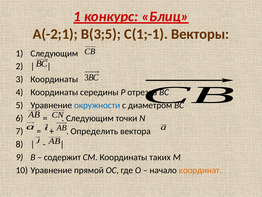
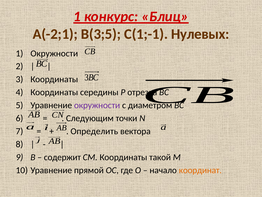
Векторы: Векторы -> Нулевых
1 Следующим: Следующим -> Окружности
окружности at (97, 105) colour: blue -> purple
таких: таких -> такой
